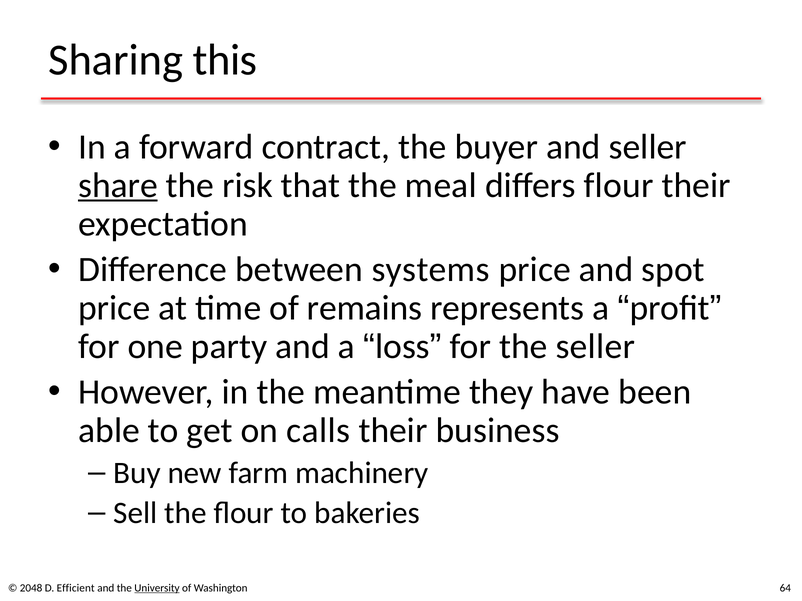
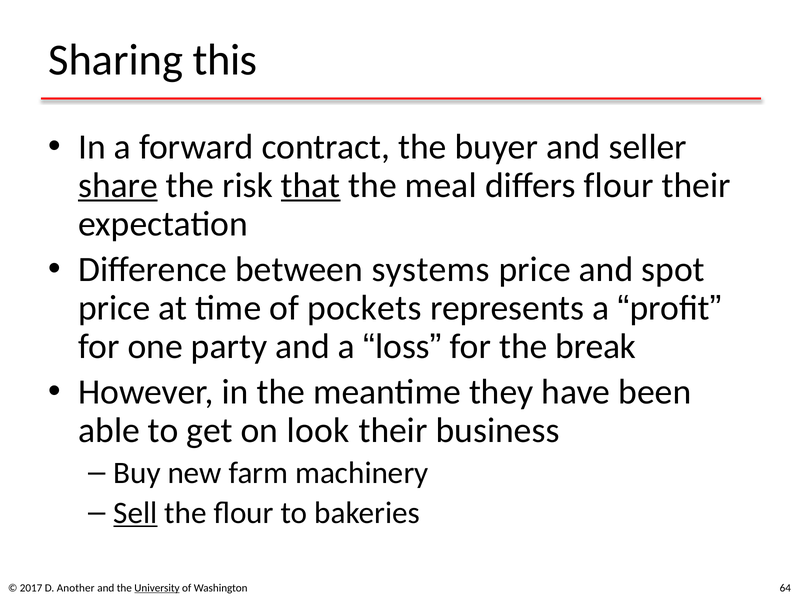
that underline: none -> present
remains: remains -> pockets
the seller: seller -> break
calls: calls -> look
Sell underline: none -> present
2048: 2048 -> 2017
Efficient: Efficient -> Another
